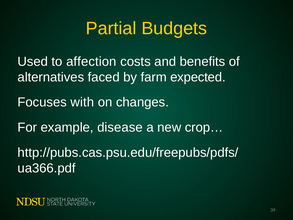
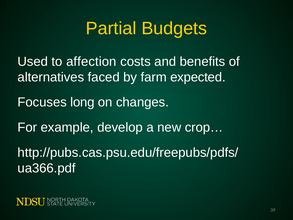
with: with -> long
disease: disease -> develop
